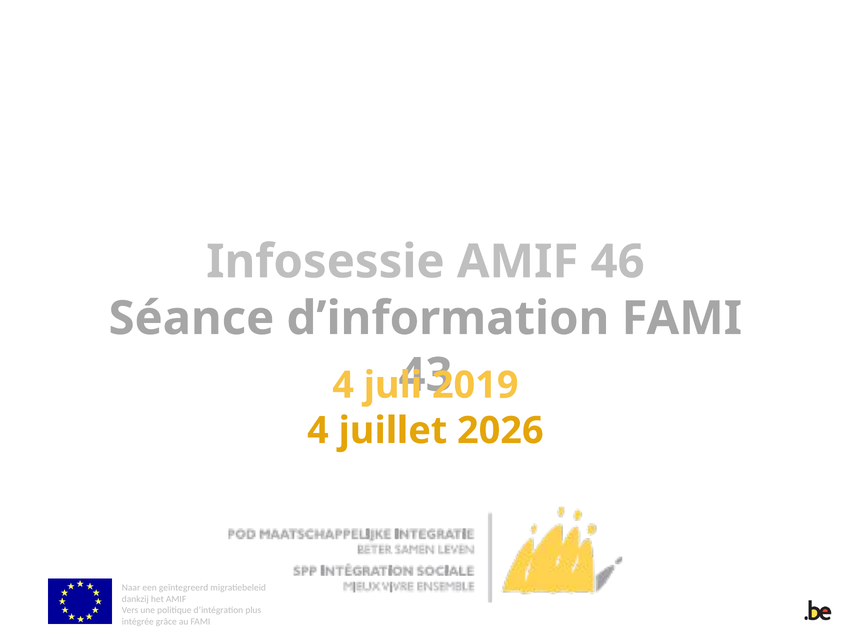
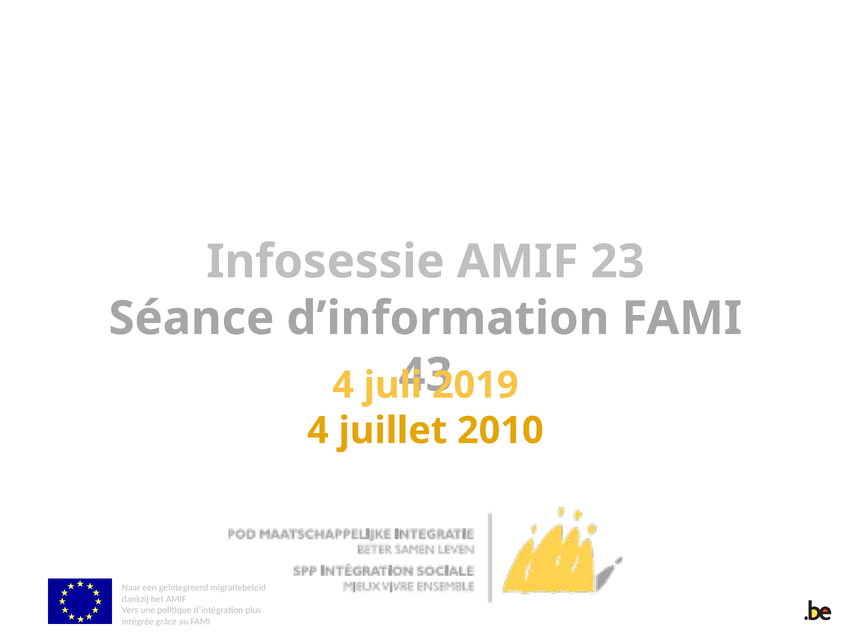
46: 46 -> 23
2026: 2026 -> 2010
